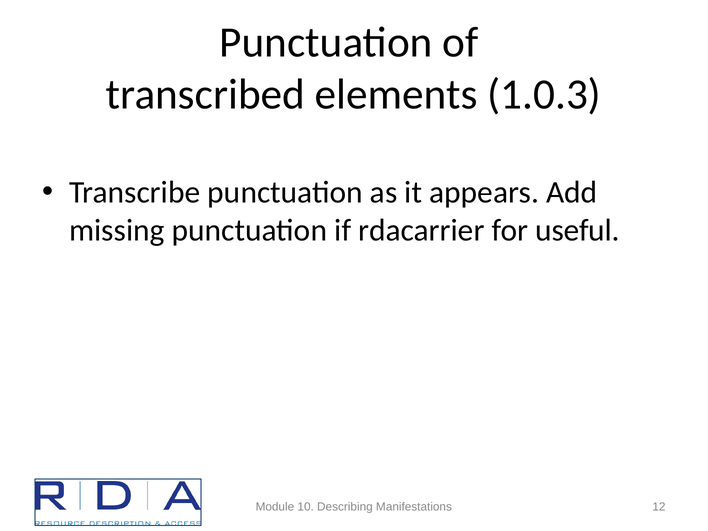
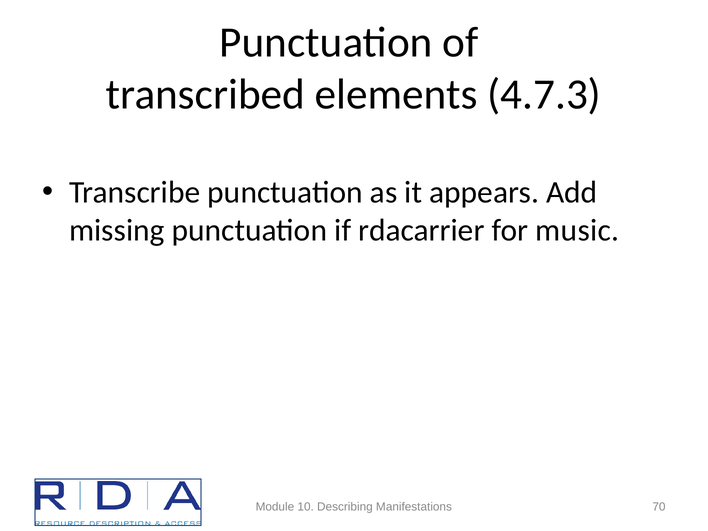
1.0.3: 1.0.3 -> 4.7.3
useful: useful -> music
12: 12 -> 70
